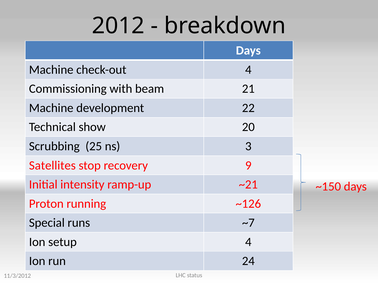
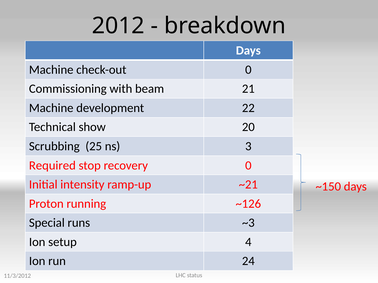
check-out 4: 4 -> 0
Satellites: Satellites -> Required
recovery 9: 9 -> 0
~7: ~7 -> ~3
